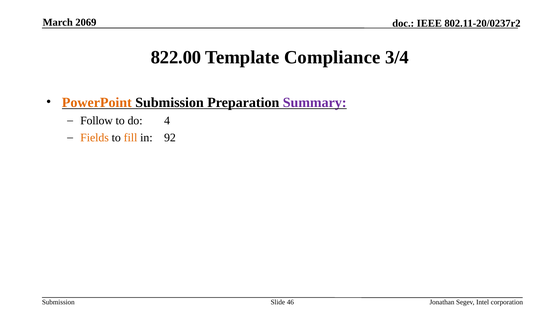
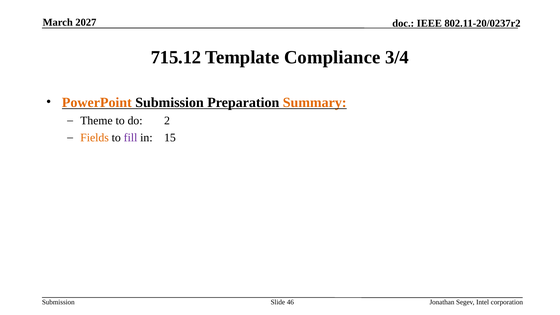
2069: 2069 -> 2027
822.00: 822.00 -> 715.12
Summary colour: purple -> orange
Follow: Follow -> Theme
4: 4 -> 2
fill colour: orange -> purple
92: 92 -> 15
